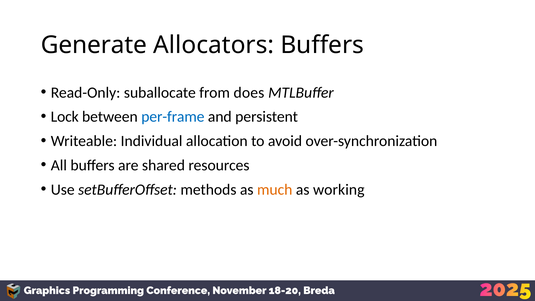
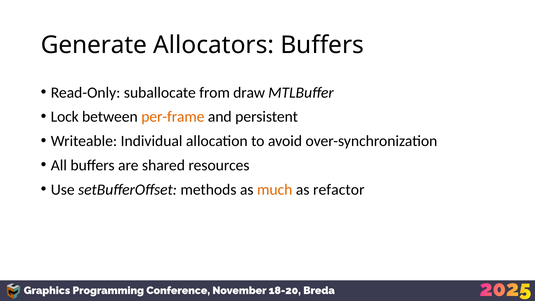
does: does -> draw
per-frame colour: blue -> orange
working: working -> refactor
